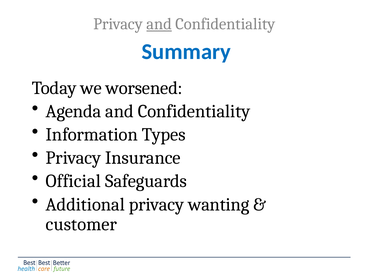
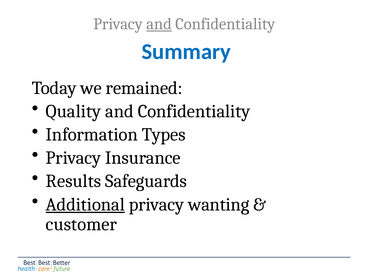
worsened: worsened -> remained
Agenda: Agenda -> Quality
Official: Official -> Results
Additional underline: none -> present
